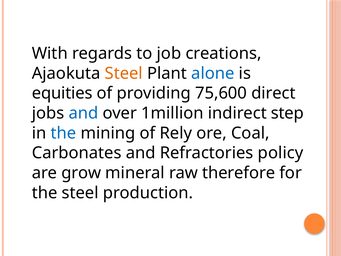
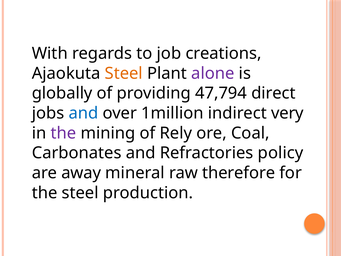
alone colour: blue -> purple
equities: equities -> globally
75,600: 75,600 -> 47,794
step: step -> very
the at (63, 133) colour: blue -> purple
grow: grow -> away
